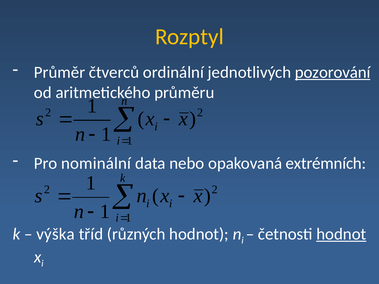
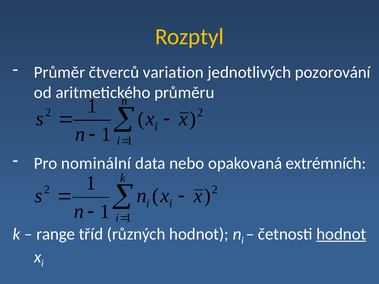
ordinální: ordinální -> variation
pozorování underline: present -> none
výška: výška -> range
